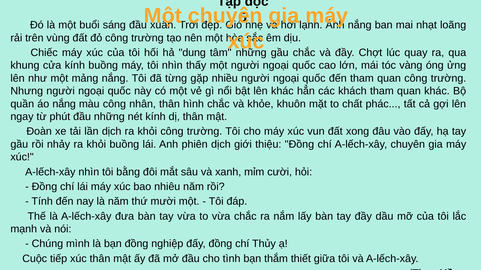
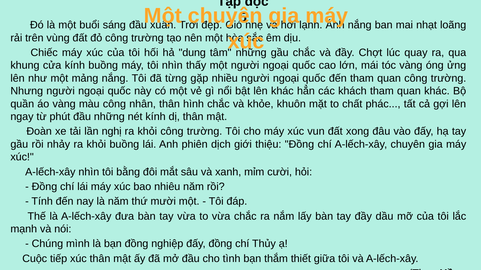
áo nắng: nắng -> vàng
lần dịch: dịch -> nghị
